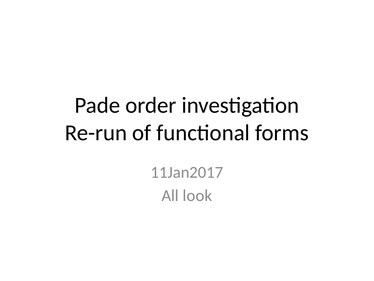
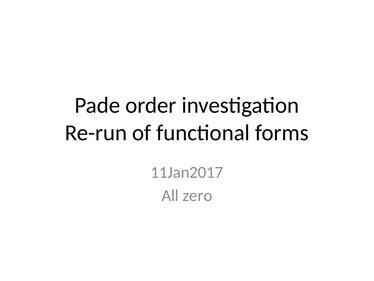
look: look -> zero
